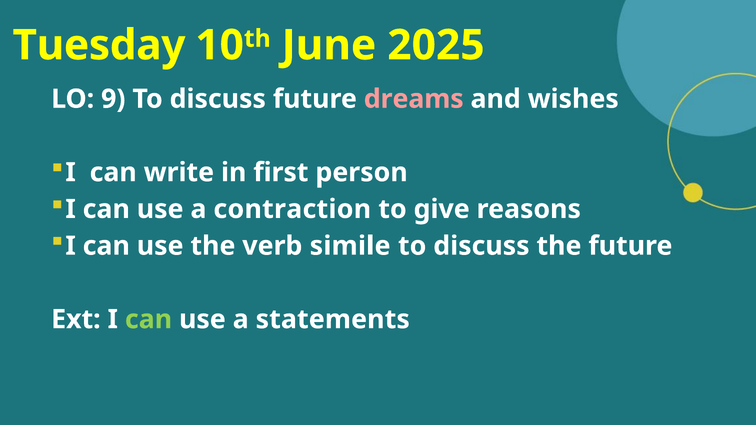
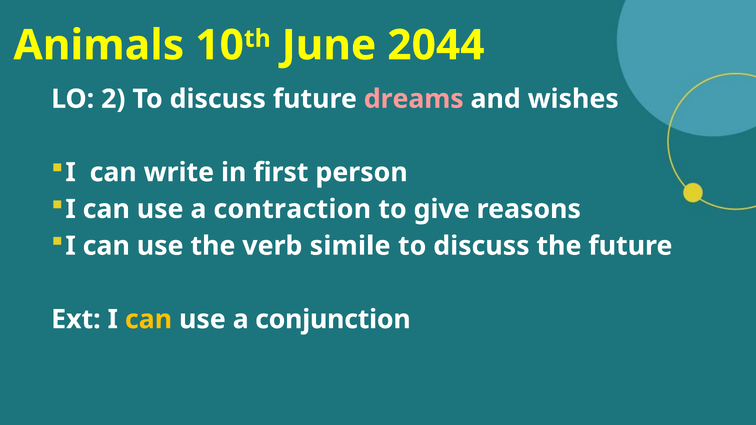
Tuesday: Tuesday -> Animals
2025: 2025 -> 2044
9: 9 -> 2
can at (149, 320) colour: light green -> yellow
statements: statements -> conjunction
